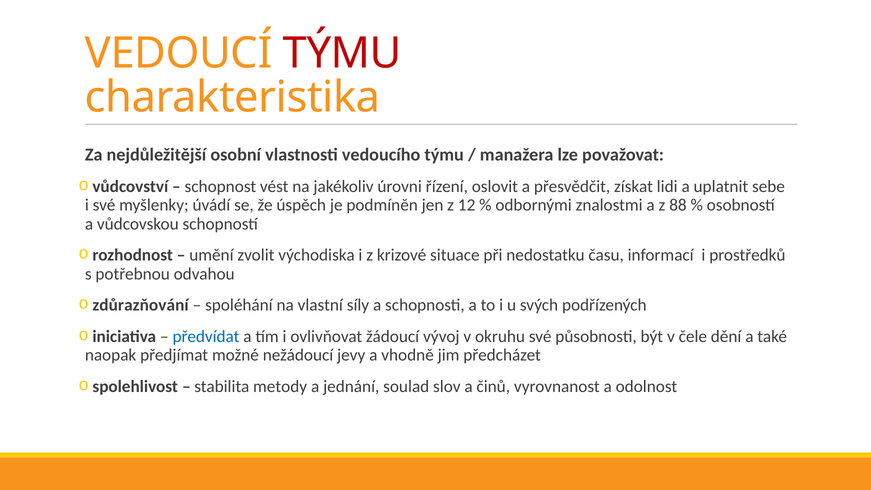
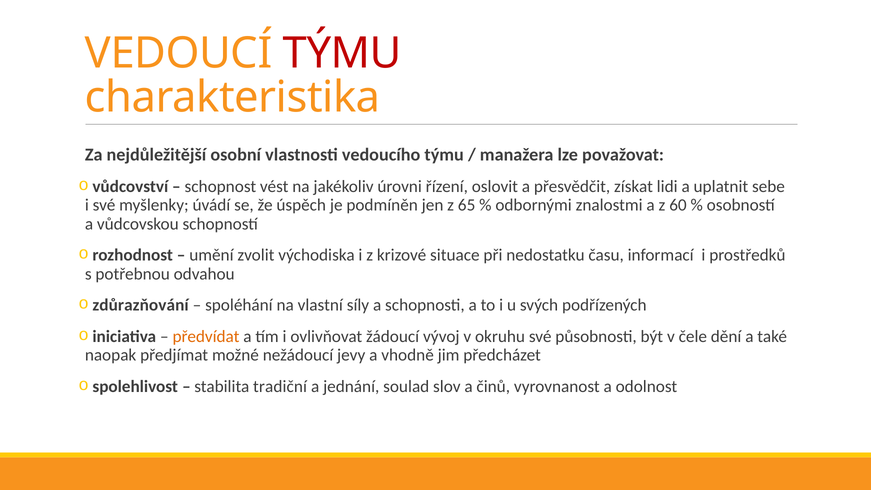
12: 12 -> 65
88: 88 -> 60
předvídat colour: blue -> orange
metody: metody -> tradiční
